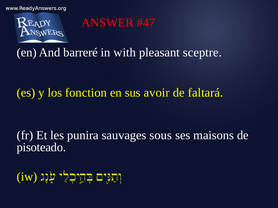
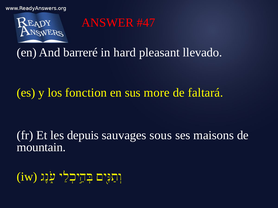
with: with -> hard
sceptre: sceptre -> llevado
avoir: avoir -> more
punira: punira -> depuis
pisoteado: pisoteado -> mountain
